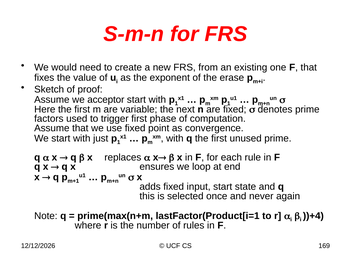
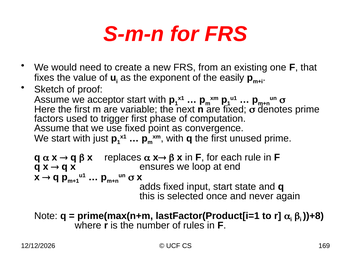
erase: erase -> easily
))+4: ))+4 -> ))+8
